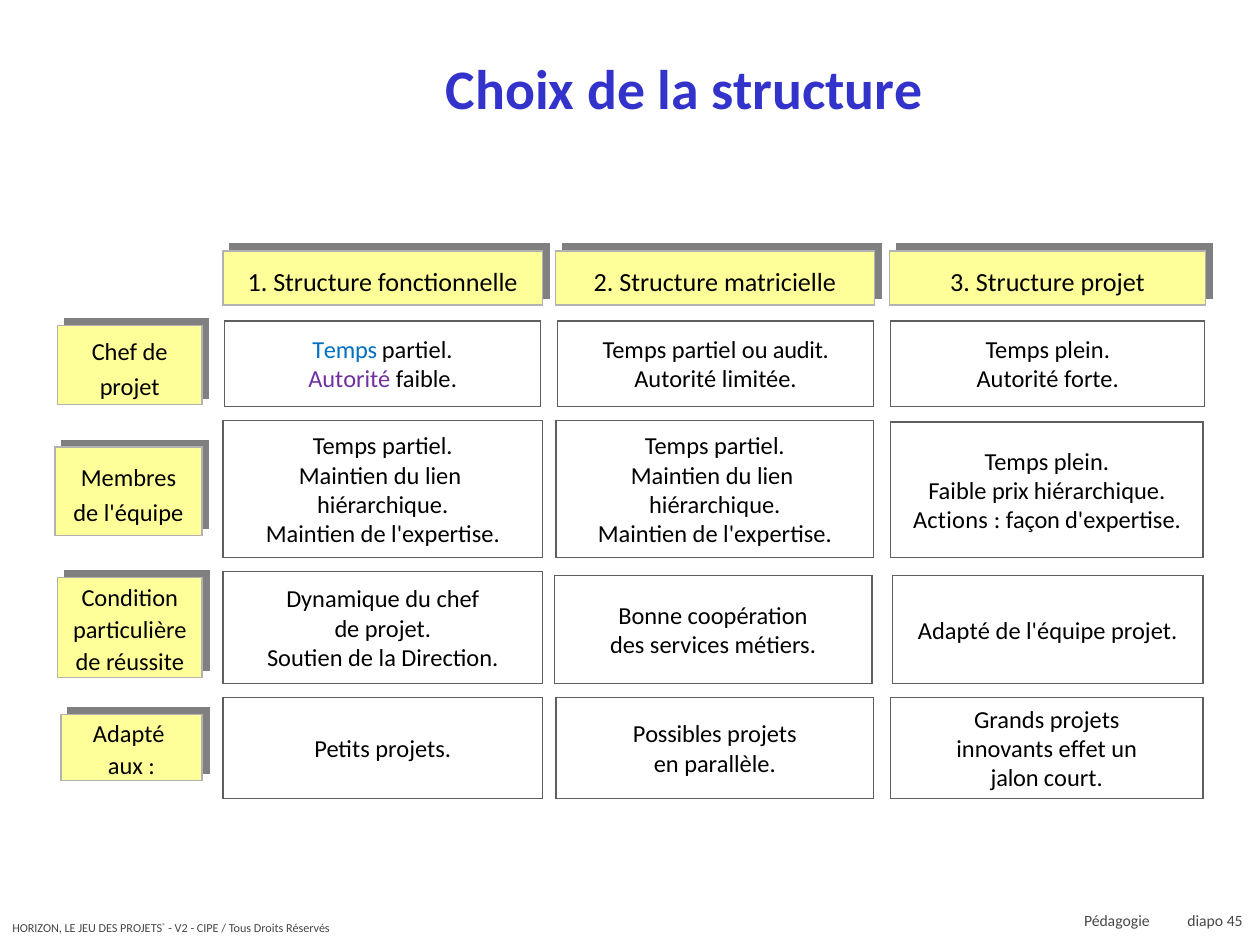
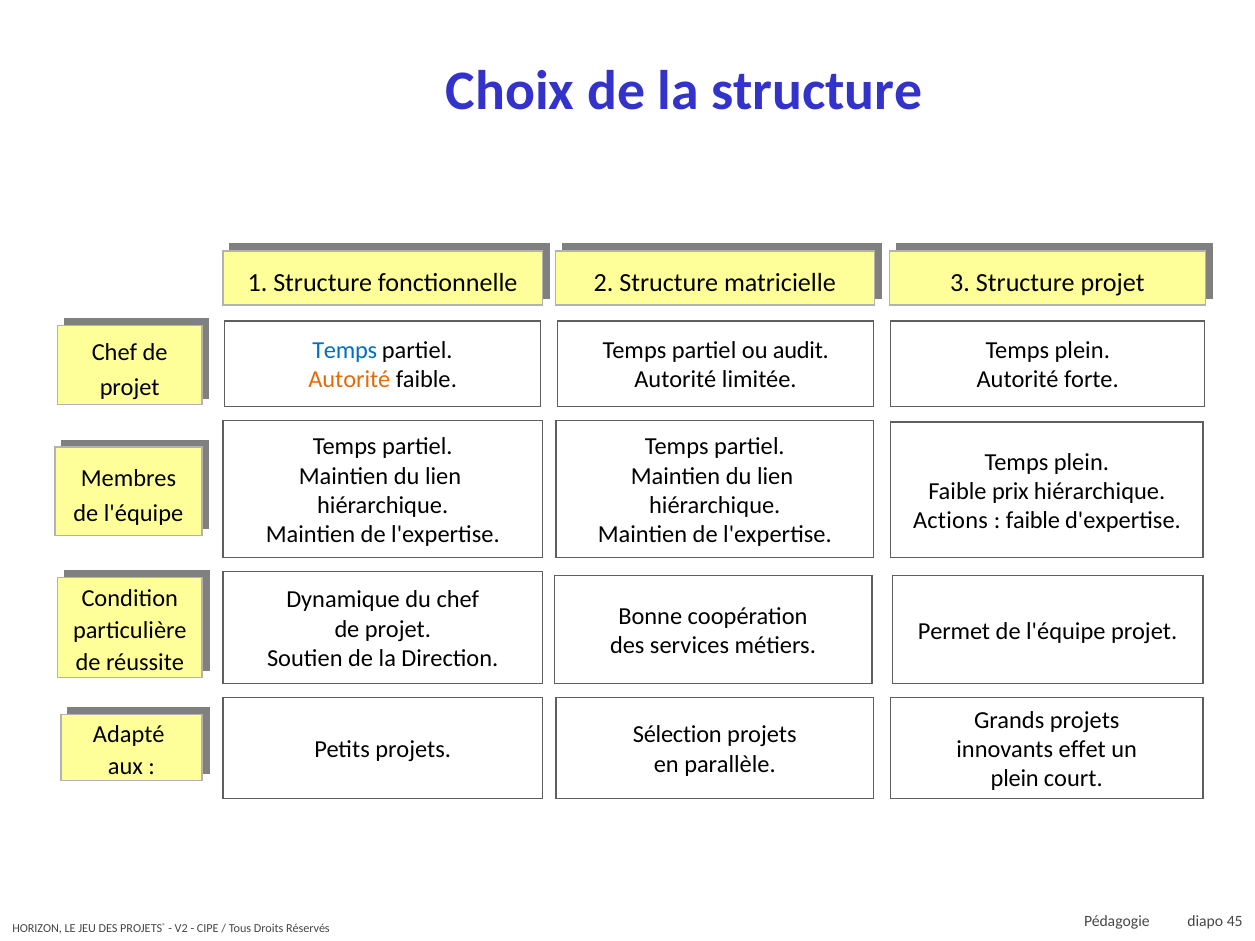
Autorité at (349, 380) colour: purple -> orange
façon at (1033, 521): façon -> faible
Adapté at (954, 631): Adapté -> Permet
Possibles: Possibles -> Sélection
jalon at (1015, 779): jalon -> plein
